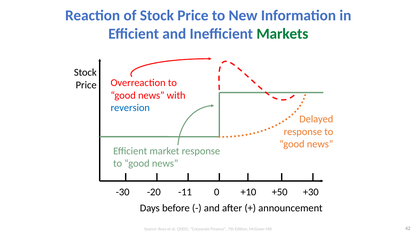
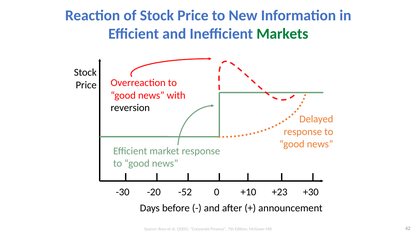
reversion colour: blue -> black
-11: -11 -> -52
+50: +50 -> +23
